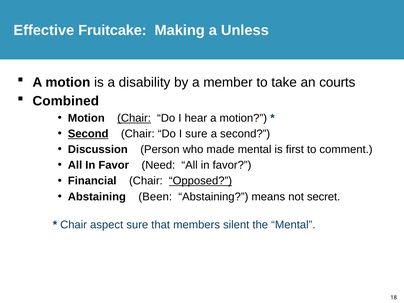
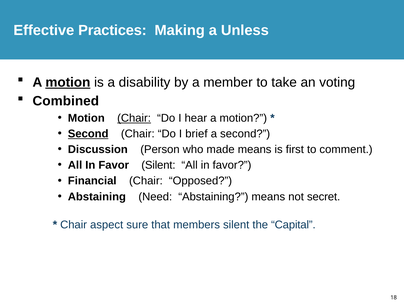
Fruitcake: Fruitcake -> Practices
motion at (68, 82) underline: none -> present
courts: courts -> voting
I sure: sure -> brief
made mental: mental -> means
Favor Need: Need -> Silent
Opposed underline: present -> none
Been: Been -> Need
the Mental: Mental -> Capital
